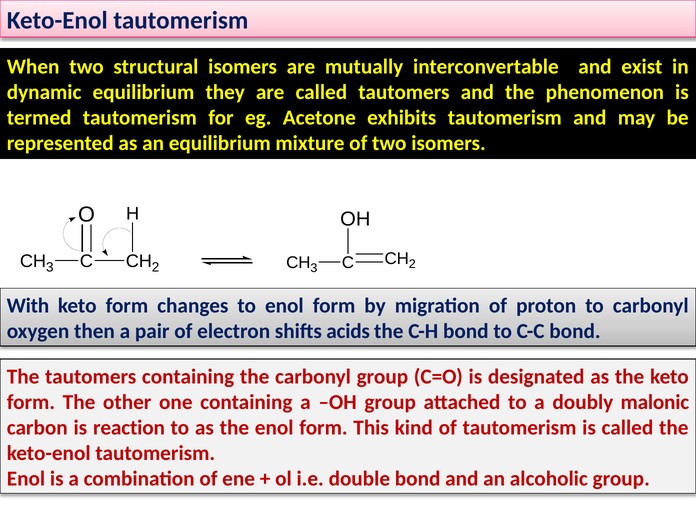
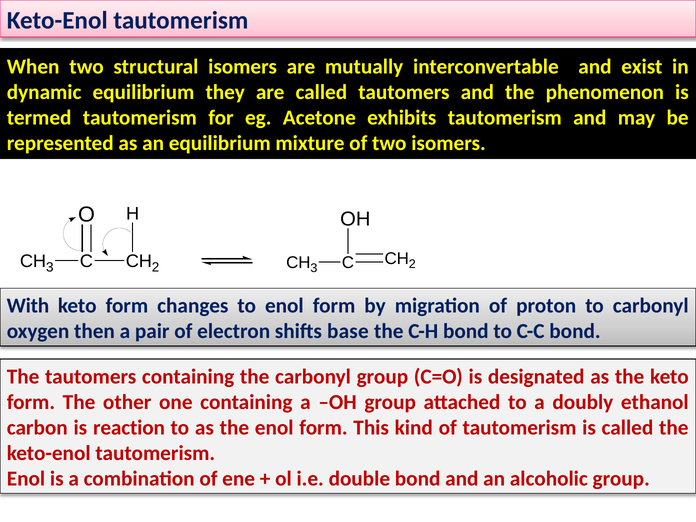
acids: acids -> base
malonic: malonic -> ethanol
